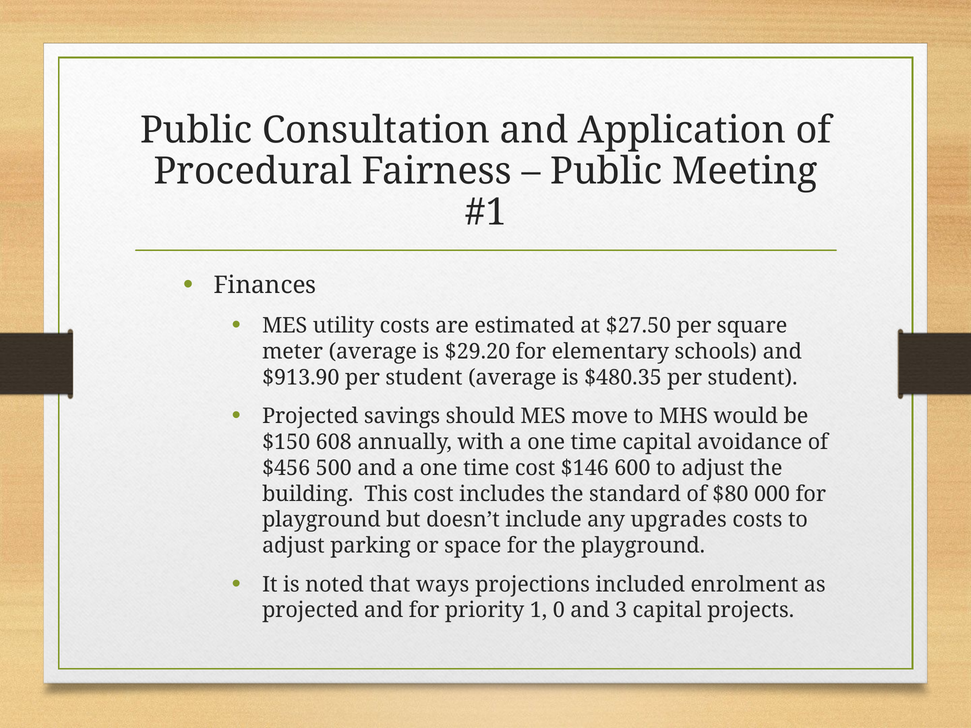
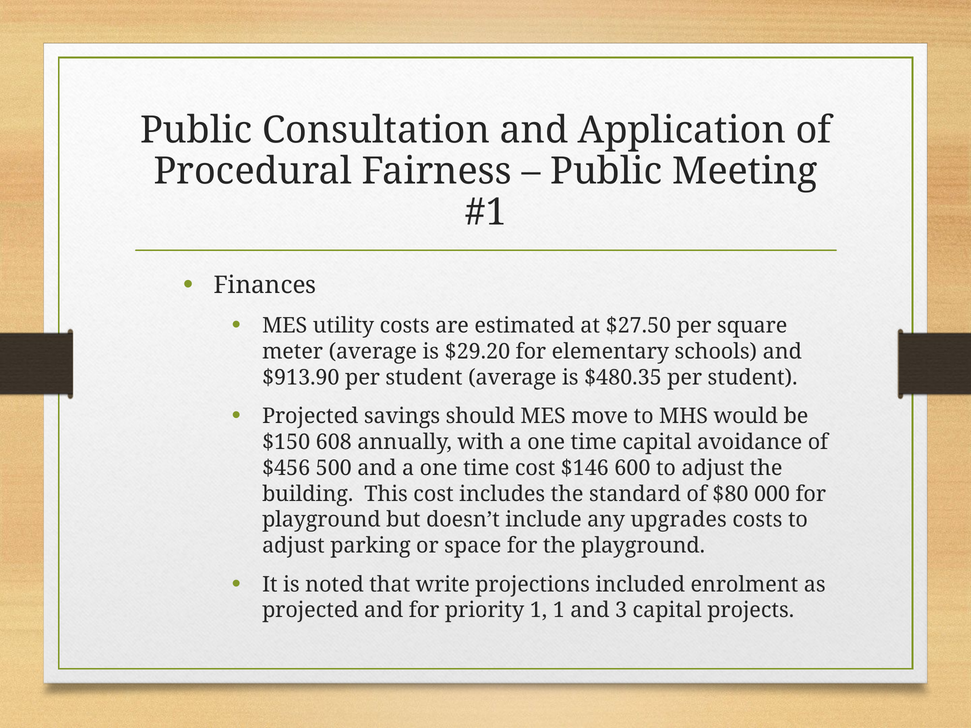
ways: ways -> write
1 0: 0 -> 1
